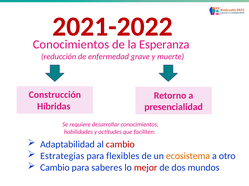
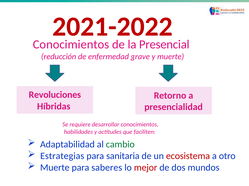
Esperanza: Esperanza -> Presencial
Construcción: Construcción -> Revoluciones
cambio at (120, 145) colour: red -> green
flexibles: flexibles -> sanitaria
ecosistema colour: orange -> red
Cambio at (55, 168): Cambio -> Muerte
